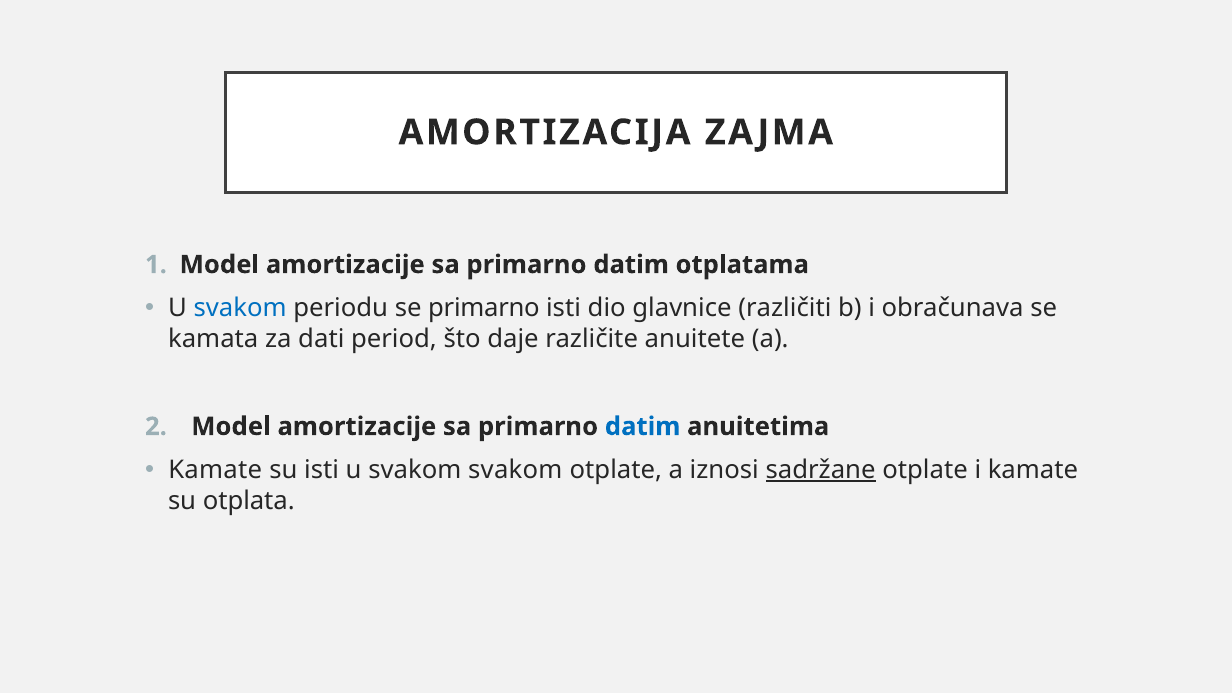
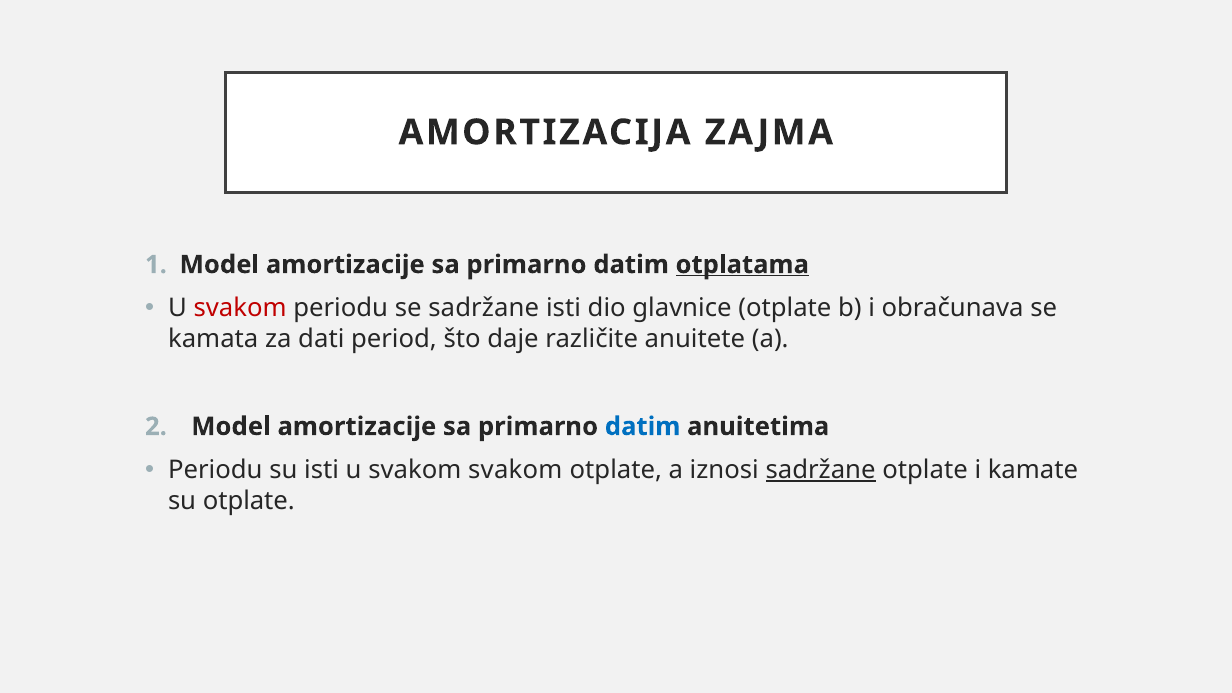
otplatama underline: none -> present
svakom at (240, 308) colour: blue -> red
se primarno: primarno -> sadržane
glavnice različiti: različiti -> otplate
Kamate at (215, 470): Kamate -> Periodu
su otplata: otplata -> otplate
